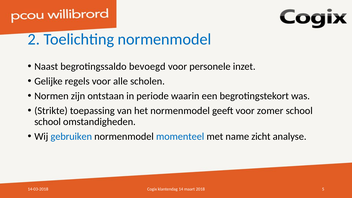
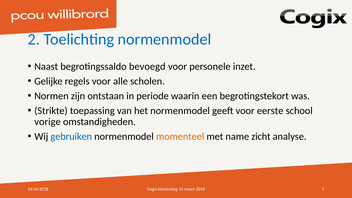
zomer: zomer -> eerste
school at (48, 122): school -> vorige
momenteel colour: blue -> orange
